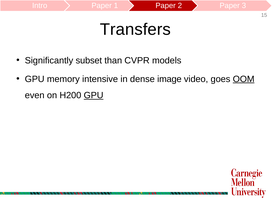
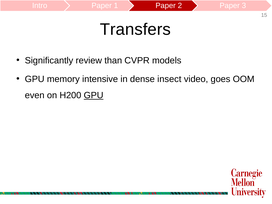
subset: subset -> review
image: image -> insect
OOM underline: present -> none
